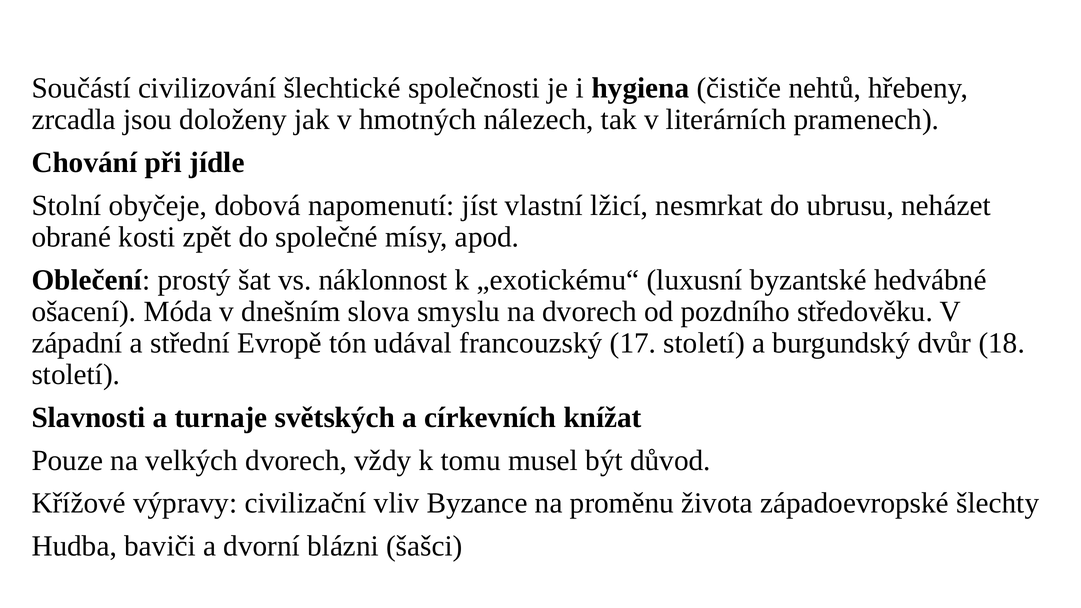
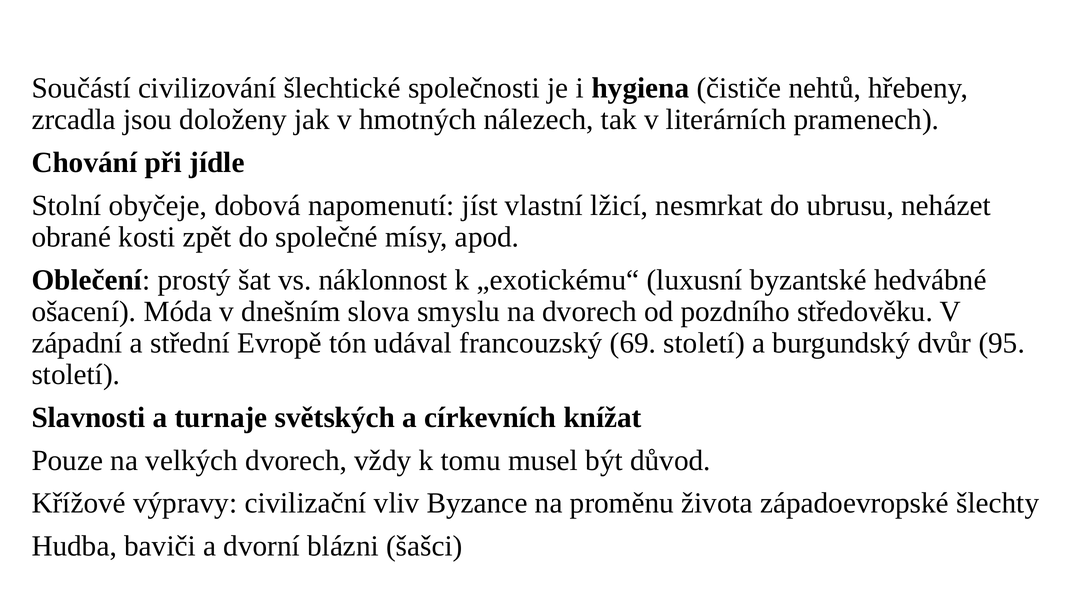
17: 17 -> 69
18: 18 -> 95
